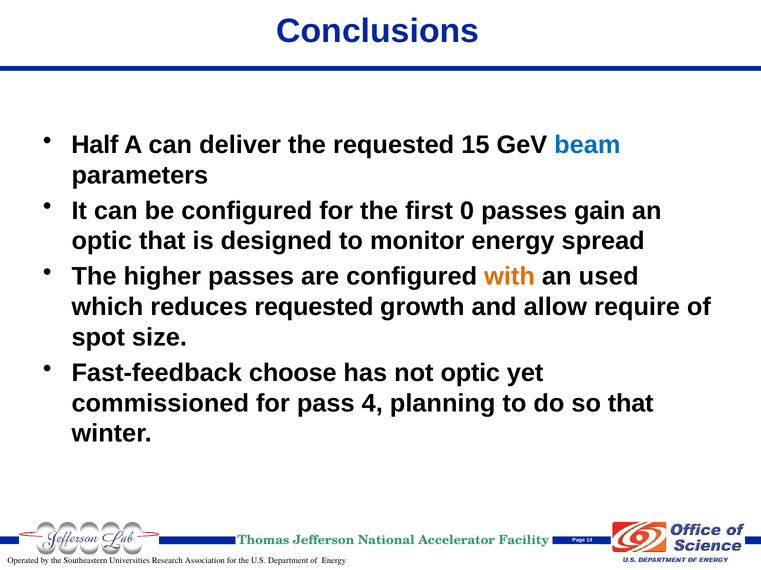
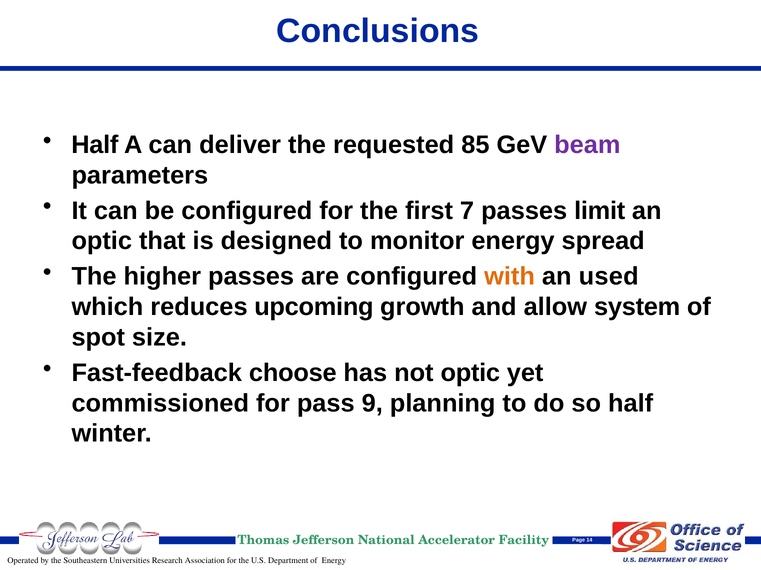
15: 15 -> 85
beam colour: blue -> purple
0: 0 -> 7
gain: gain -> limit
reduces requested: requested -> upcoming
require: require -> system
4: 4 -> 9
so that: that -> half
